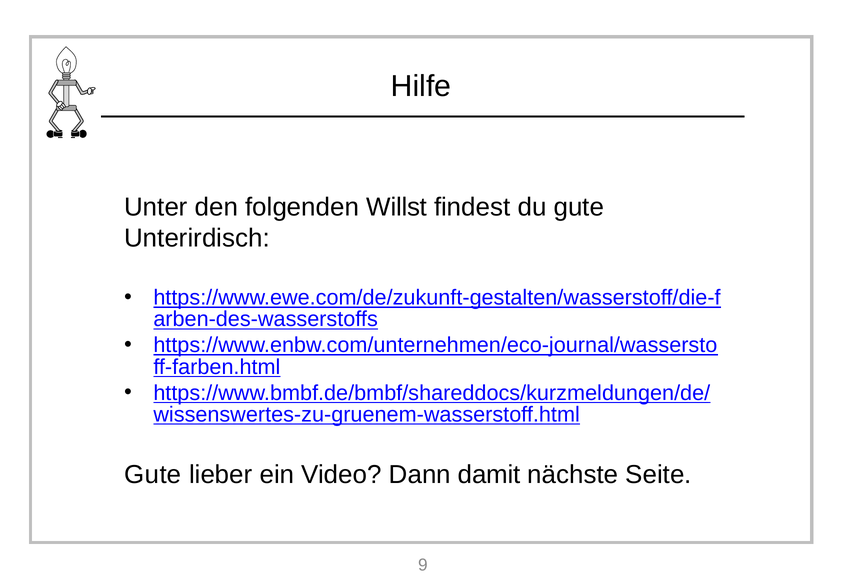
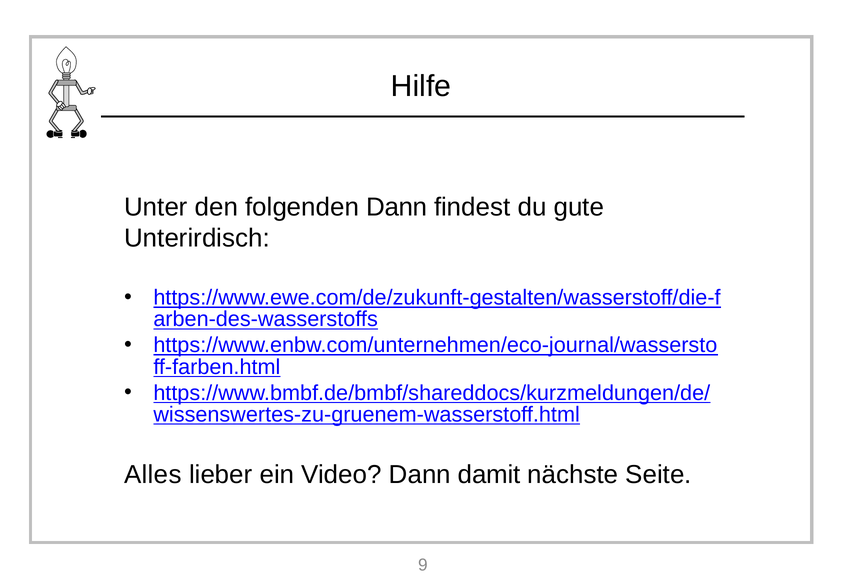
folgenden Willst: Willst -> Dann
Gute at (153, 474): Gute -> Alles
